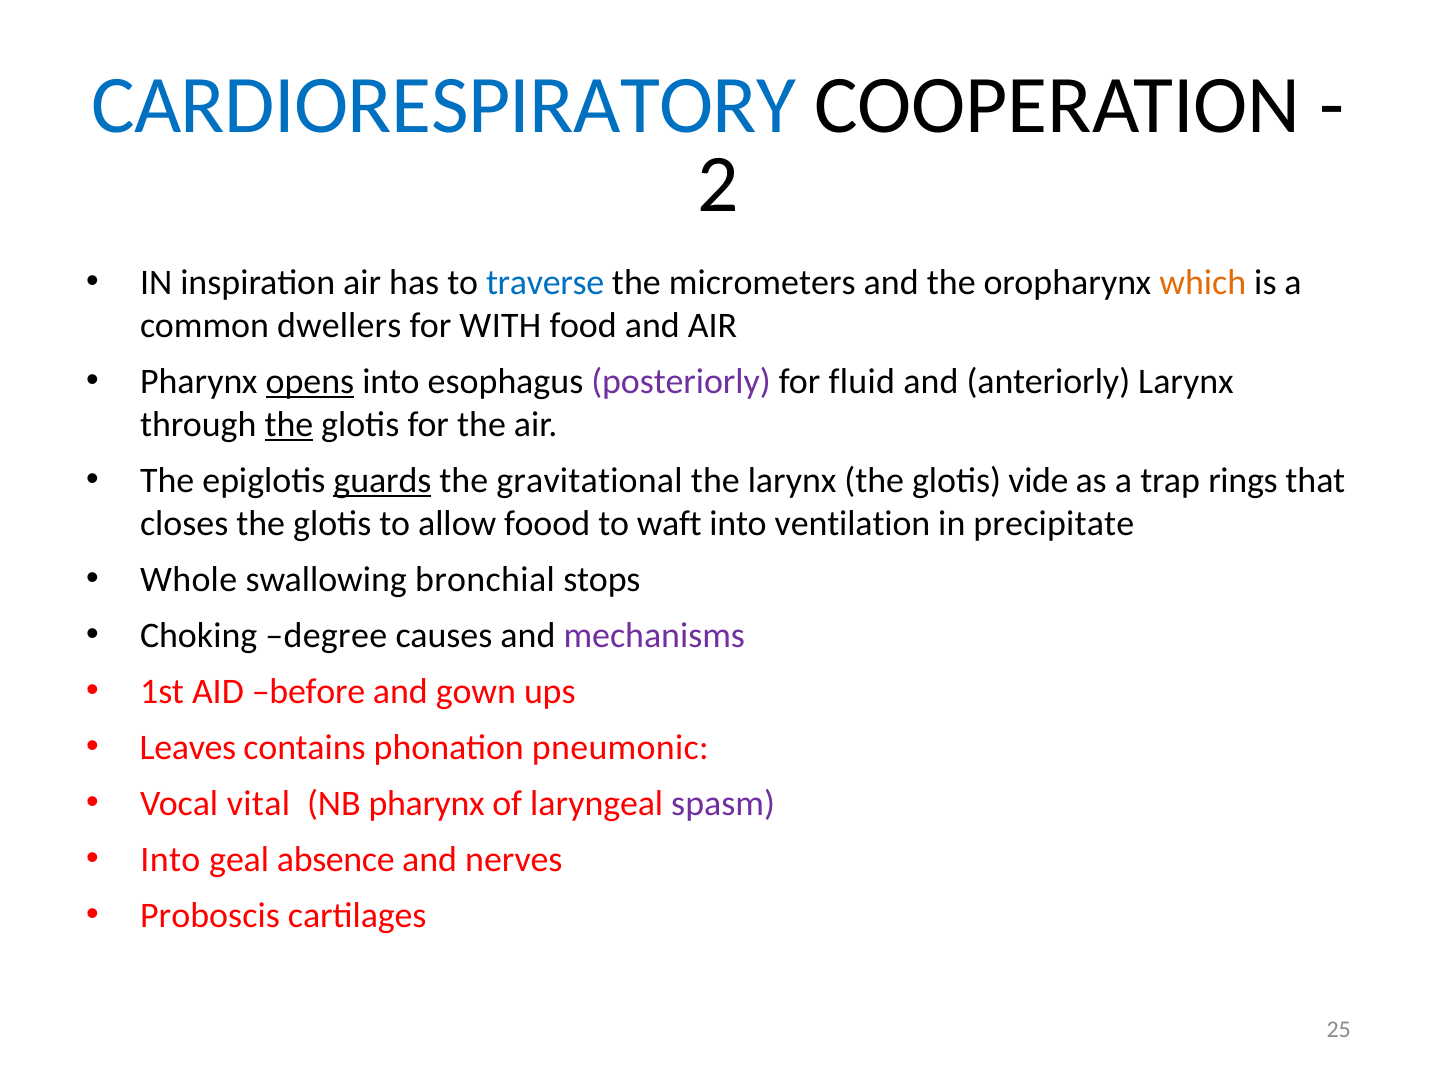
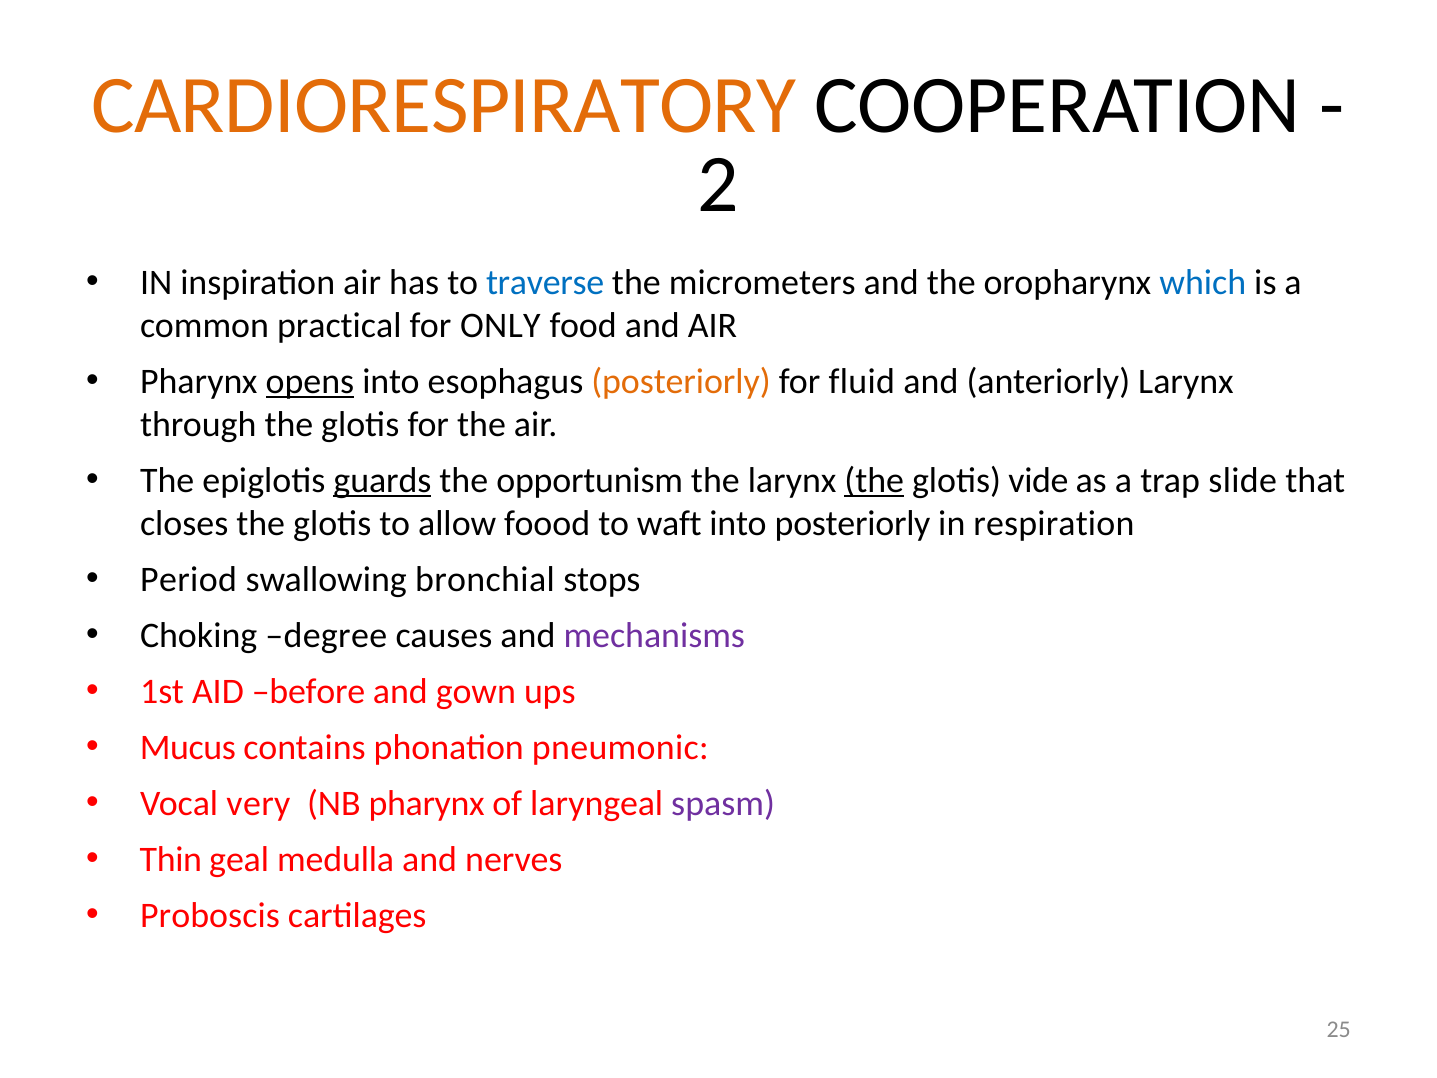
CARDIORESPIRATORY colour: blue -> orange
which colour: orange -> blue
dwellers: dwellers -> practical
WITH: WITH -> ONLY
posteriorly at (681, 382) colour: purple -> orange
the at (289, 425) underline: present -> none
gravitational: gravitational -> opportunism
the at (874, 481) underline: none -> present
rings: rings -> slide
into ventilation: ventilation -> posteriorly
precipitate: precipitate -> respiration
Whole: Whole -> Period
Leaves: Leaves -> Mucus
vital: vital -> very
Into at (170, 859): Into -> Thin
absence: absence -> medulla
